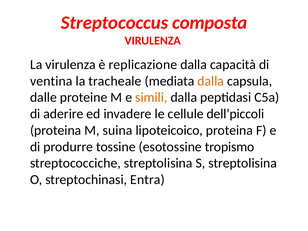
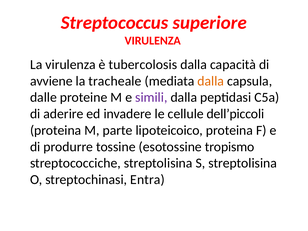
composta: composta -> superiore
replicazione: replicazione -> tubercolosis
ventina: ventina -> avviene
simili colour: orange -> purple
suina: suina -> parte
